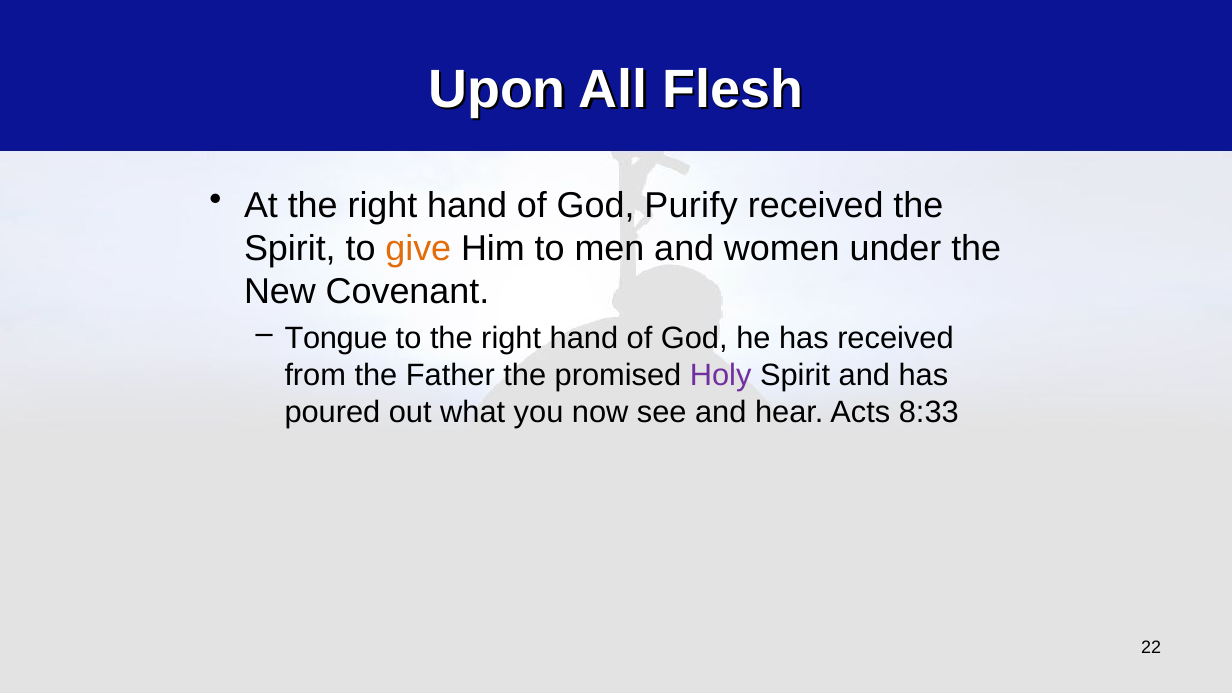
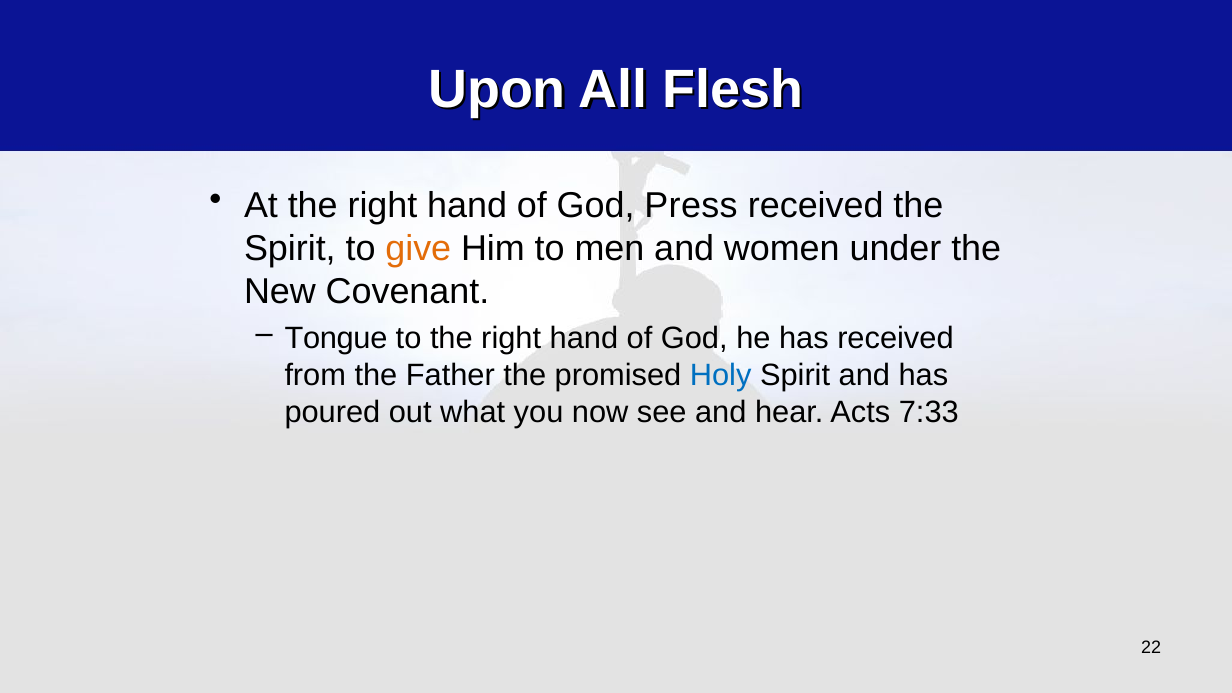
Purify: Purify -> Press
Holy colour: purple -> blue
8:33: 8:33 -> 7:33
